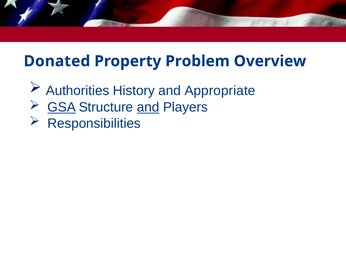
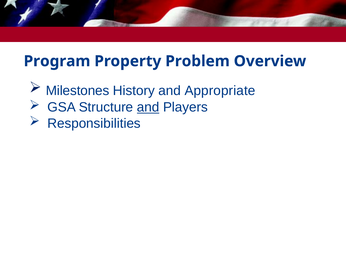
Donated: Donated -> Program
Authorities: Authorities -> Milestones
GSA underline: present -> none
